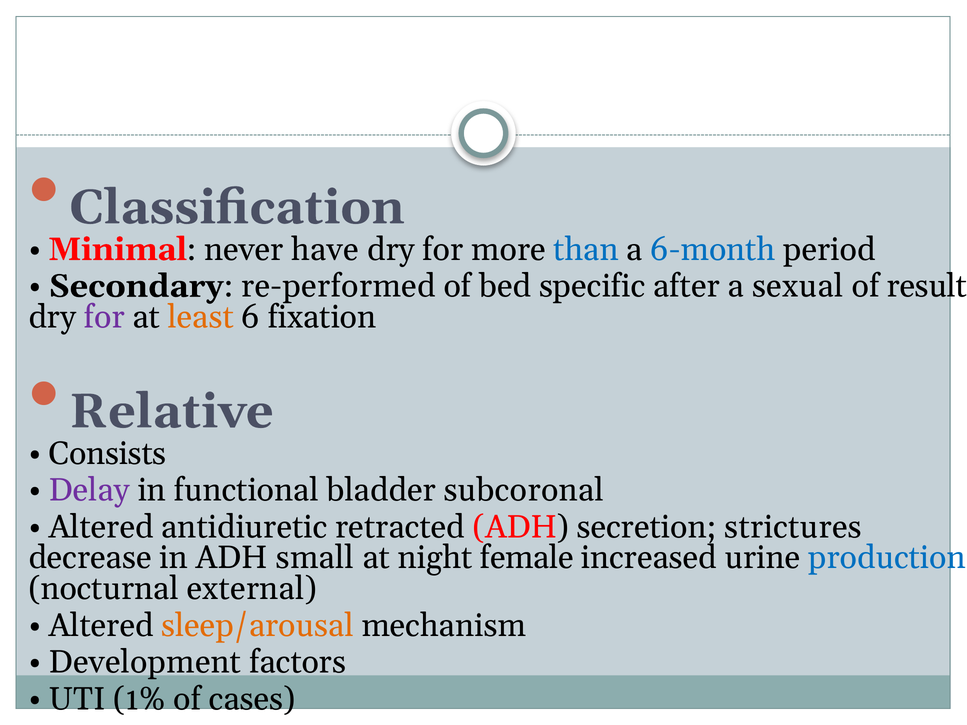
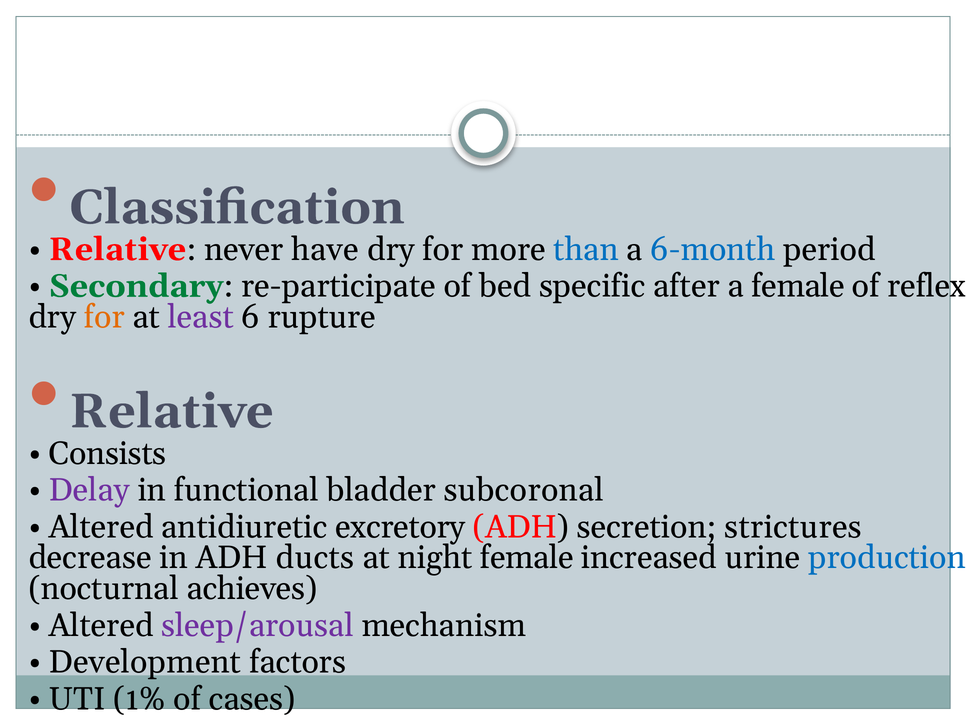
Minimal at (118, 249): Minimal -> Relative
Secondary colour: black -> green
re-performed: re-performed -> re-participate
a sexual: sexual -> female
result: result -> reflex
for at (104, 317) colour: purple -> orange
least colour: orange -> purple
fixation: fixation -> rupture
retracted: retracted -> excretory
small: small -> ducts
external: external -> achieves
sleep/arousal colour: orange -> purple
